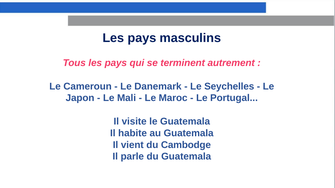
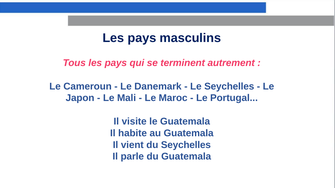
du Cambodge: Cambodge -> Seychelles
